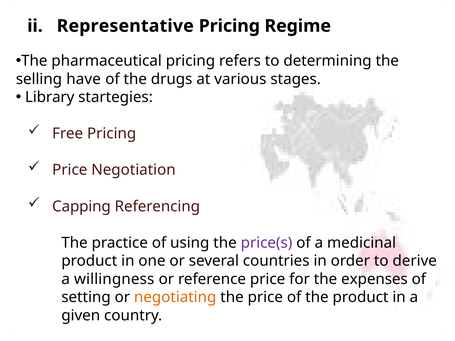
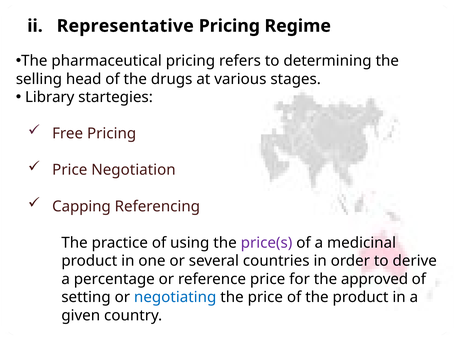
have: have -> head
willingness: willingness -> percentage
expenses: expenses -> approved
negotiating colour: orange -> blue
